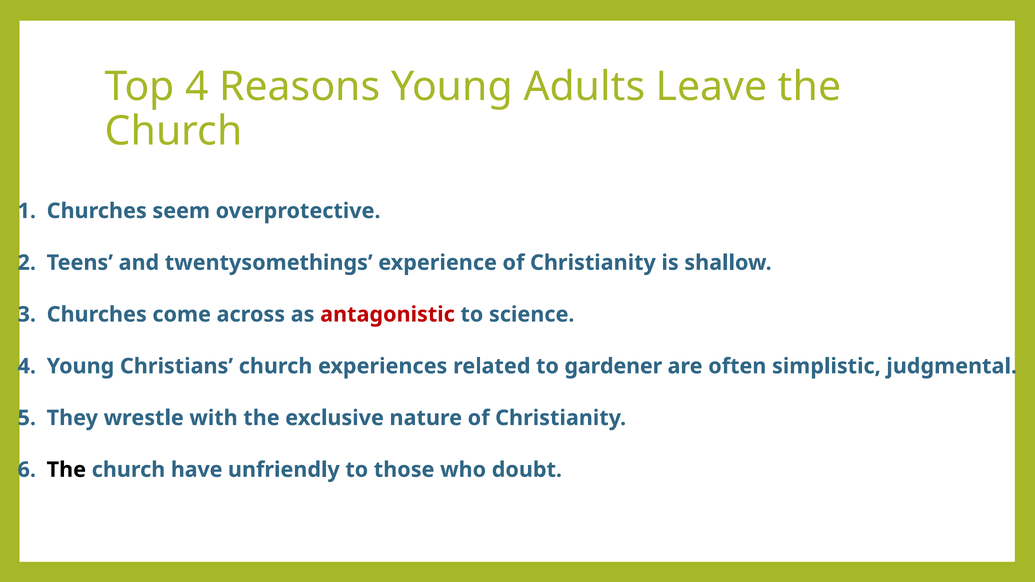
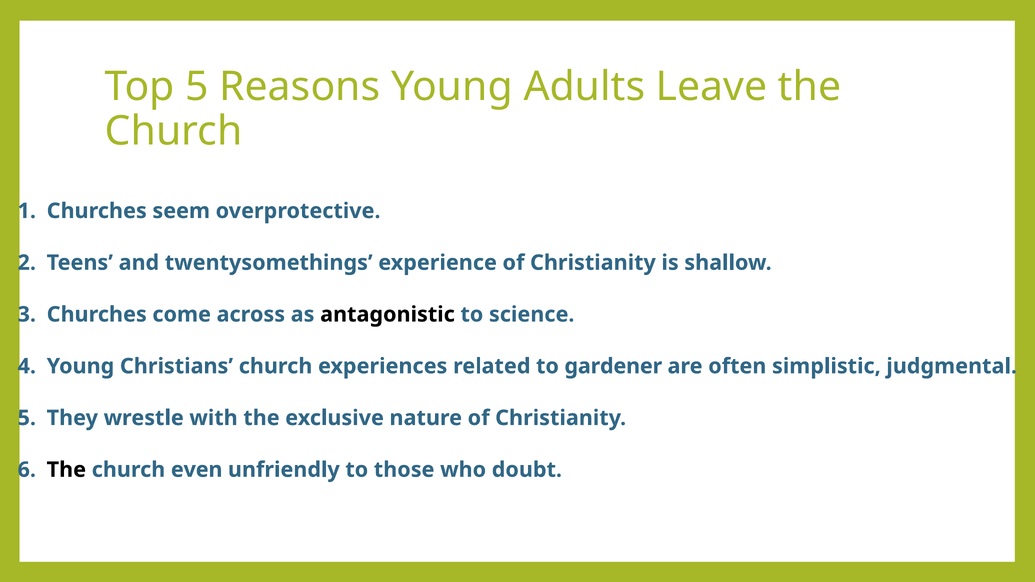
Top 4: 4 -> 5
antagonistic colour: red -> black
have: have -> even
